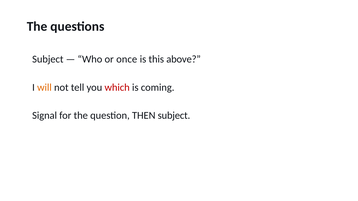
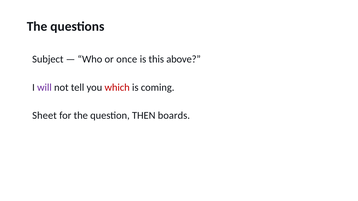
will colour: orange -> purple
Signal: Signal -> Sheet
THEN subject: subject -> boards
